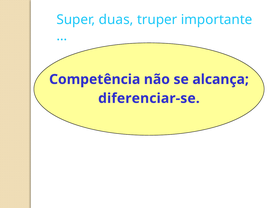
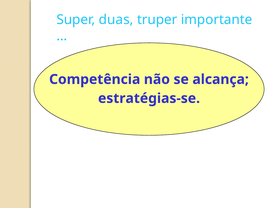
diferenciar-se: diferenciar-se -> estratégias-se
